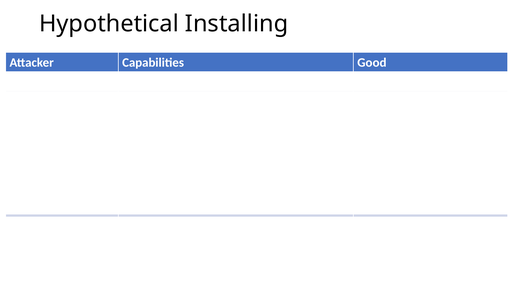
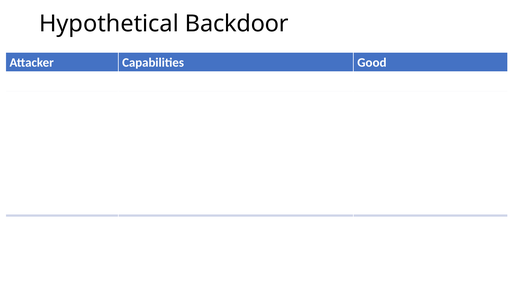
Installing: Installing -> Backdoor
